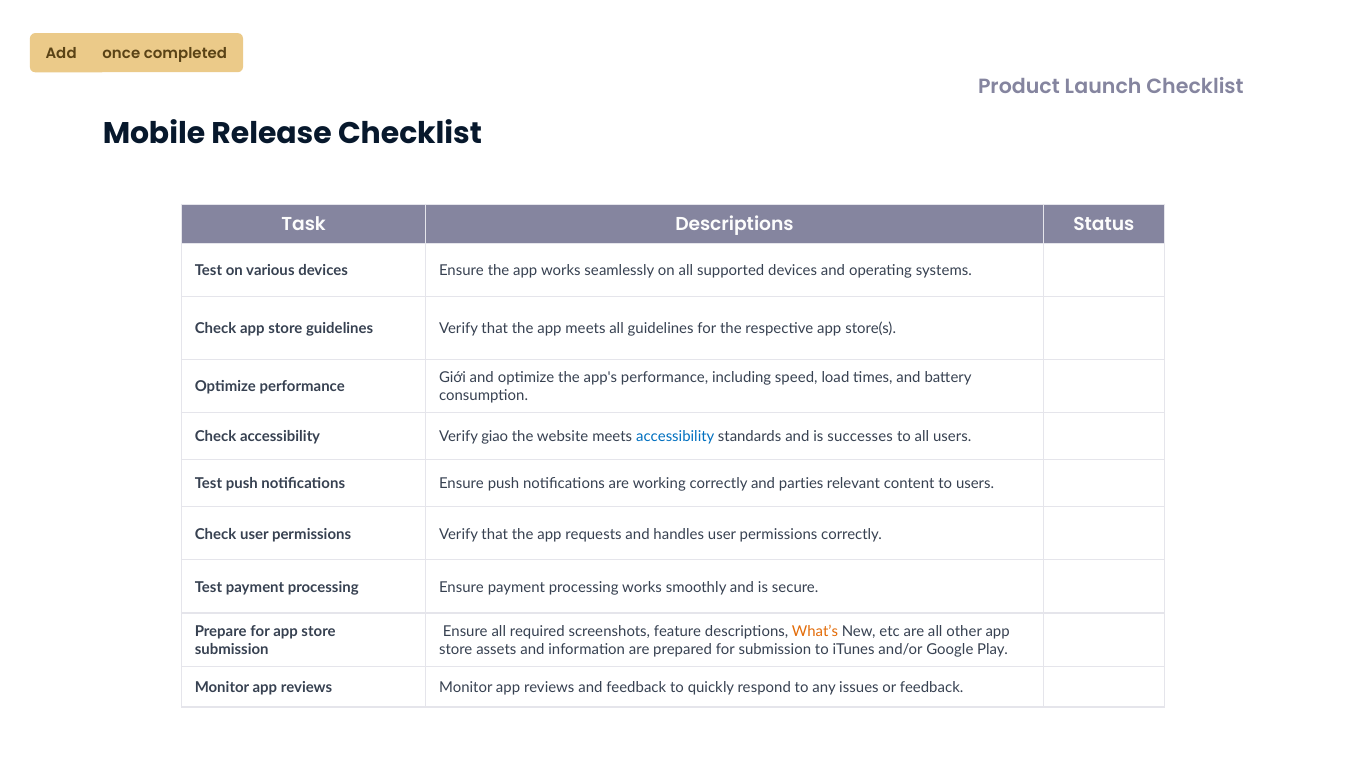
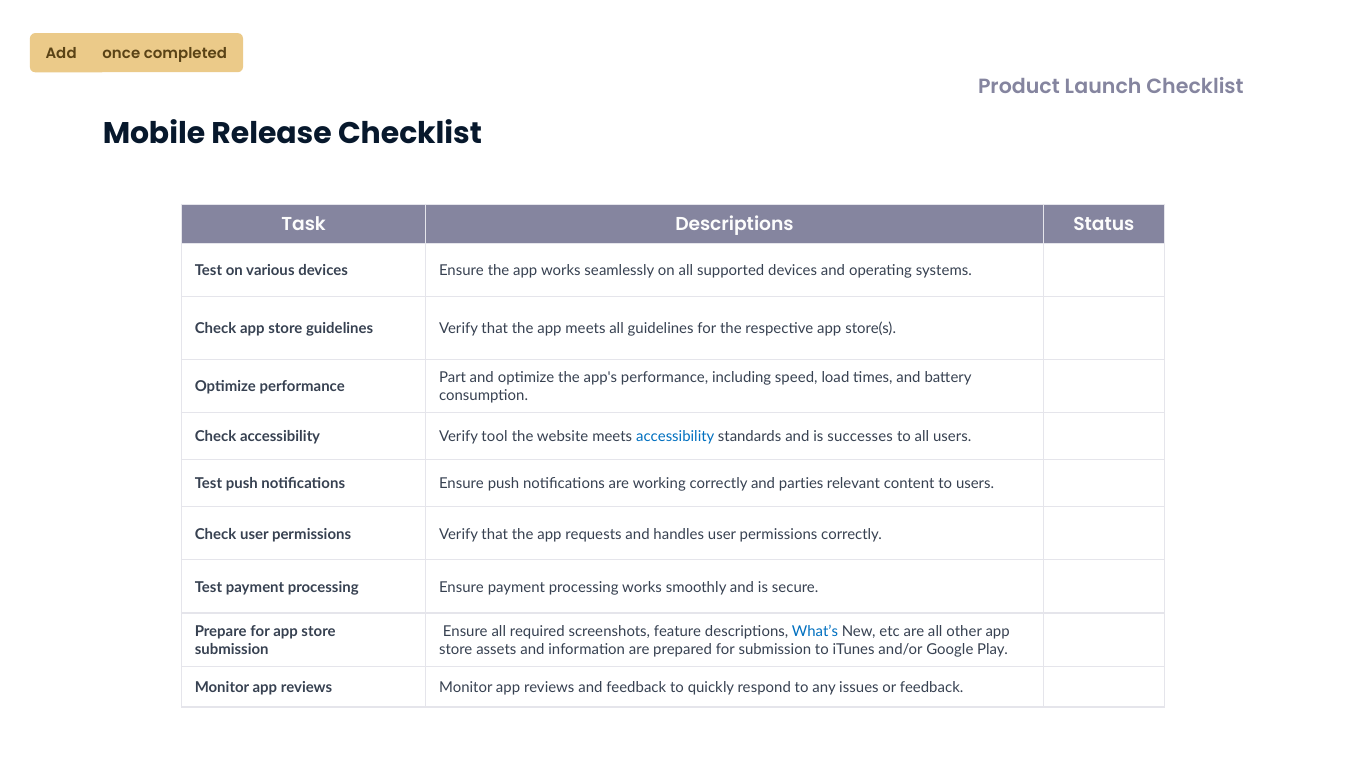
Giới: Giới -> Part
giao: giao -> tool
What’s colour: orange -> blue
